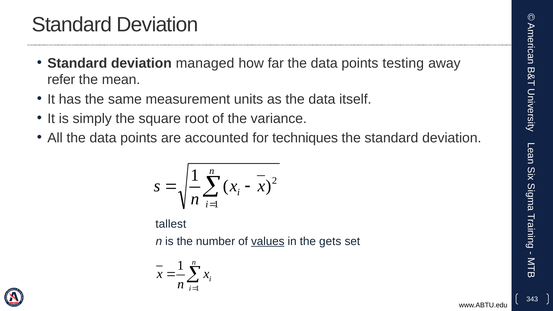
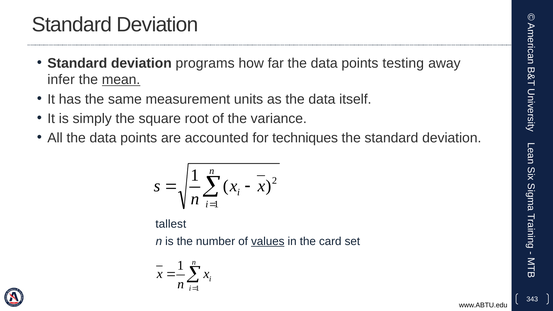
managed: managed -> programs
refer: refer -> infer
mean underline: none -> present
gets: gets -> card
